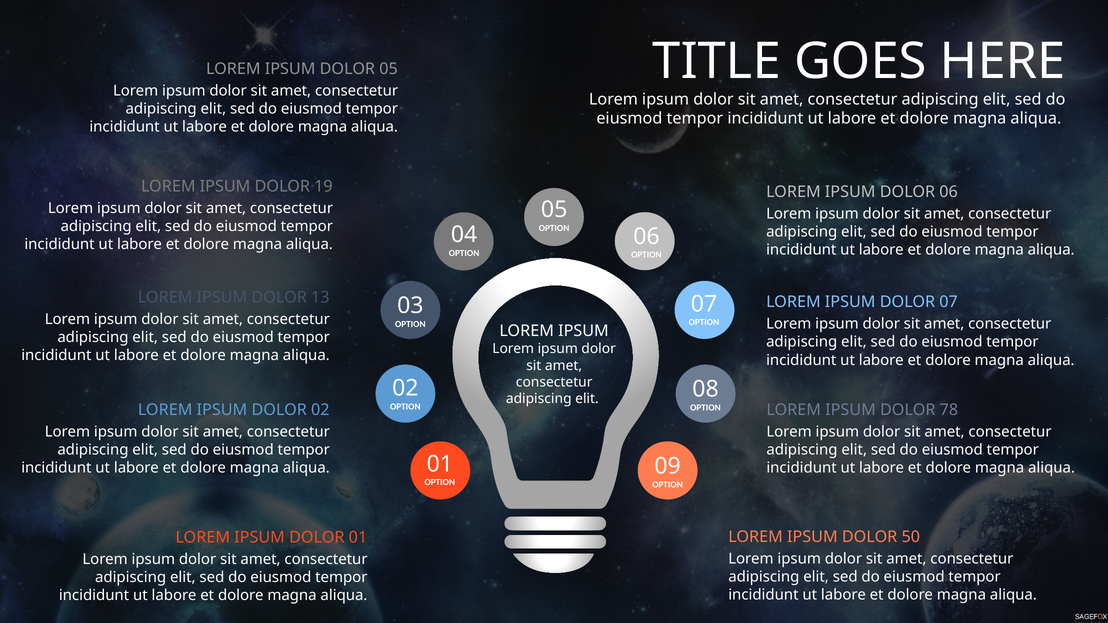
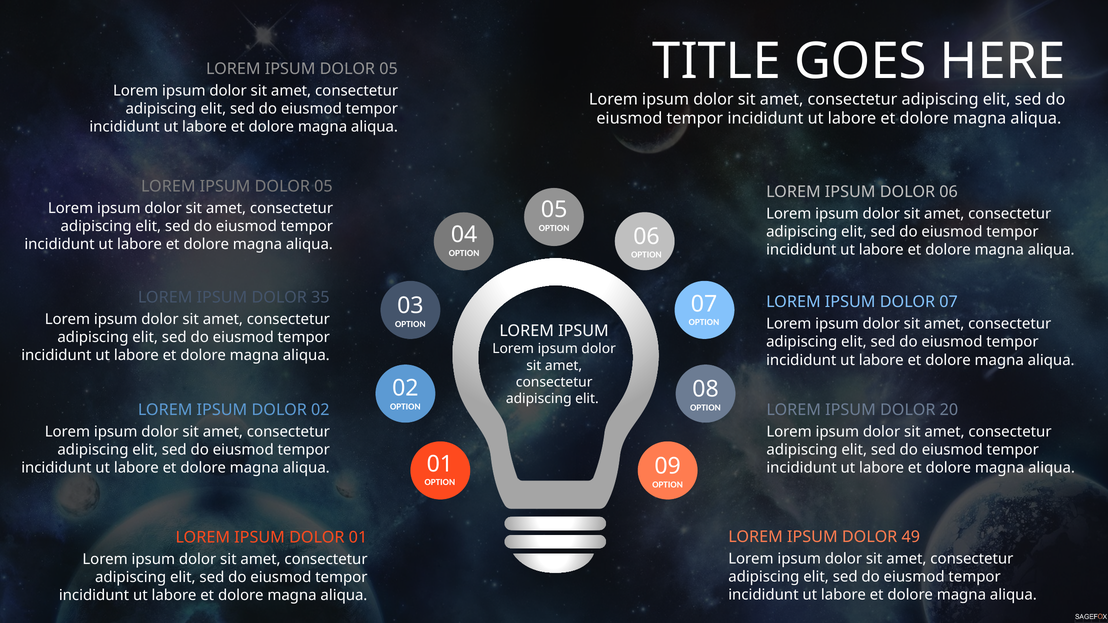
19 at (323, 187): 19 -> 05
13: 13 -> 35
78: 78 -> 20
50: 50 -> 49
